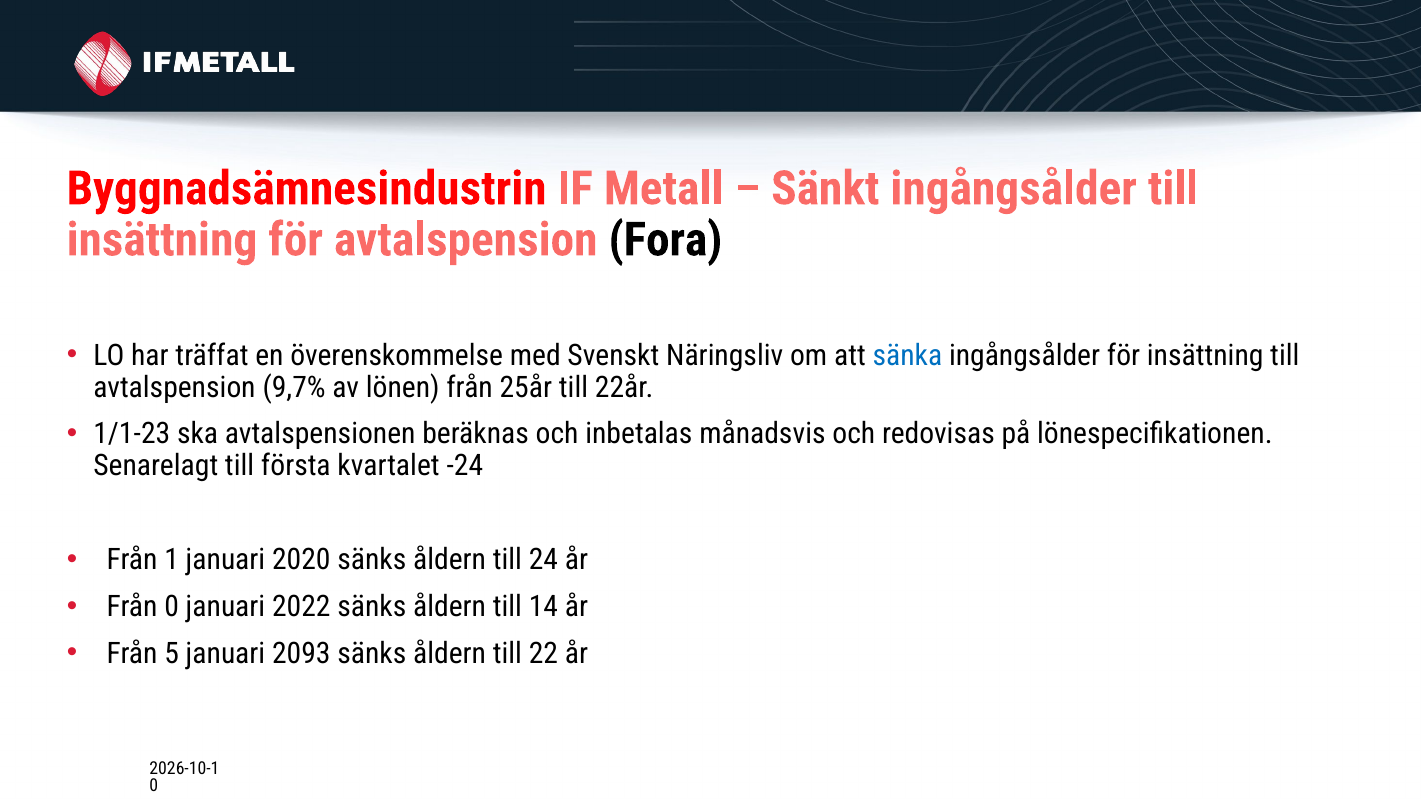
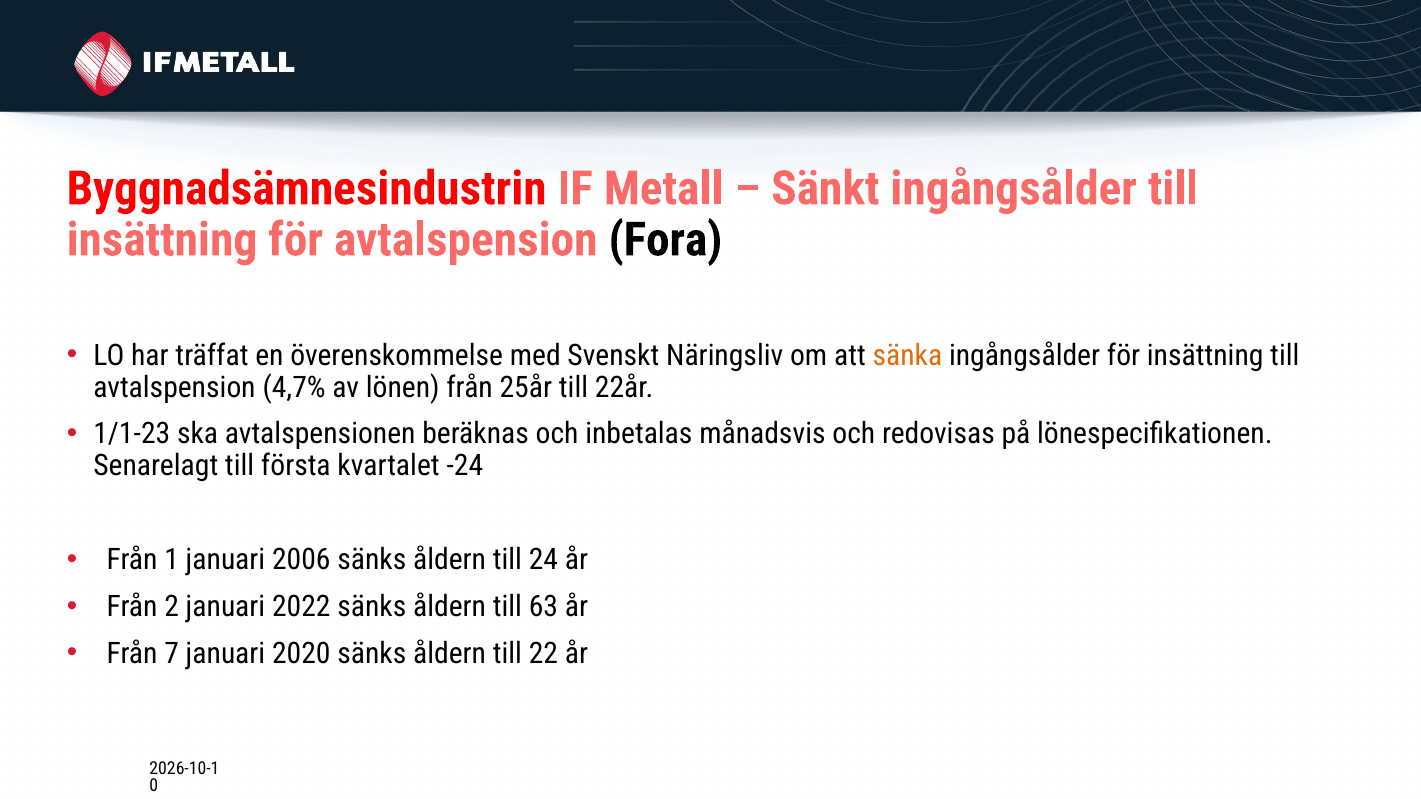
sänka colour: blue -> orange
9,7%: 9,7% -> 4,7%
2020: 2020 -> 2006
Från 0: 0 -> 2
14: 14 -> 63
5: 5 -> 7
2093: 2093 -> 2020
